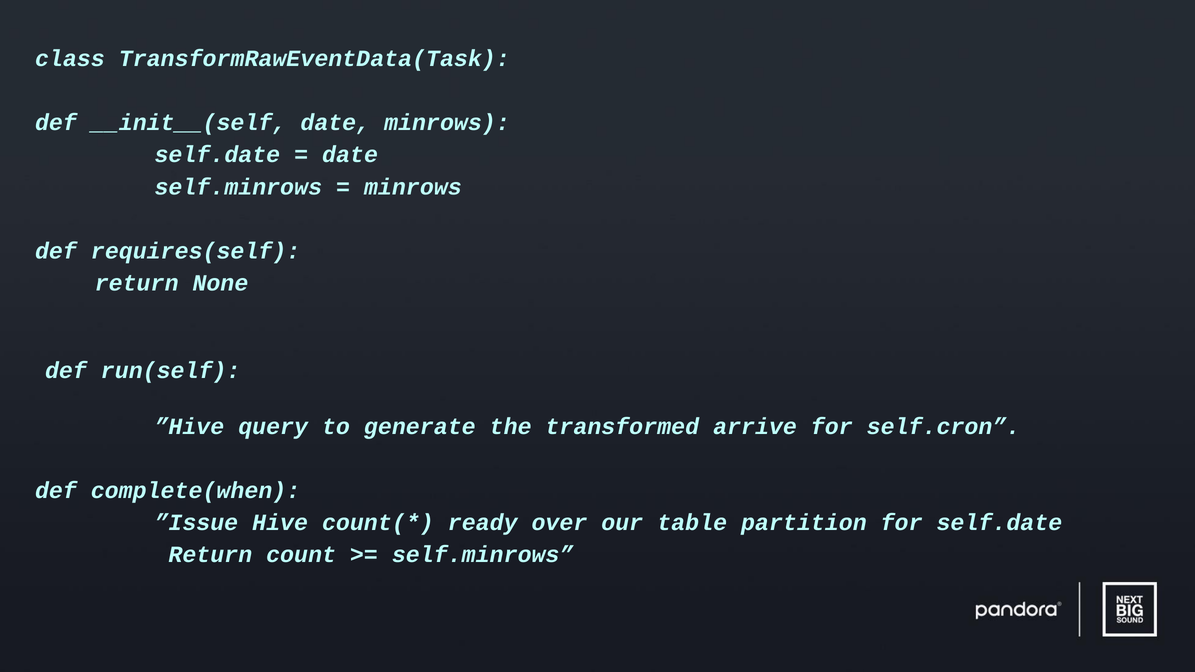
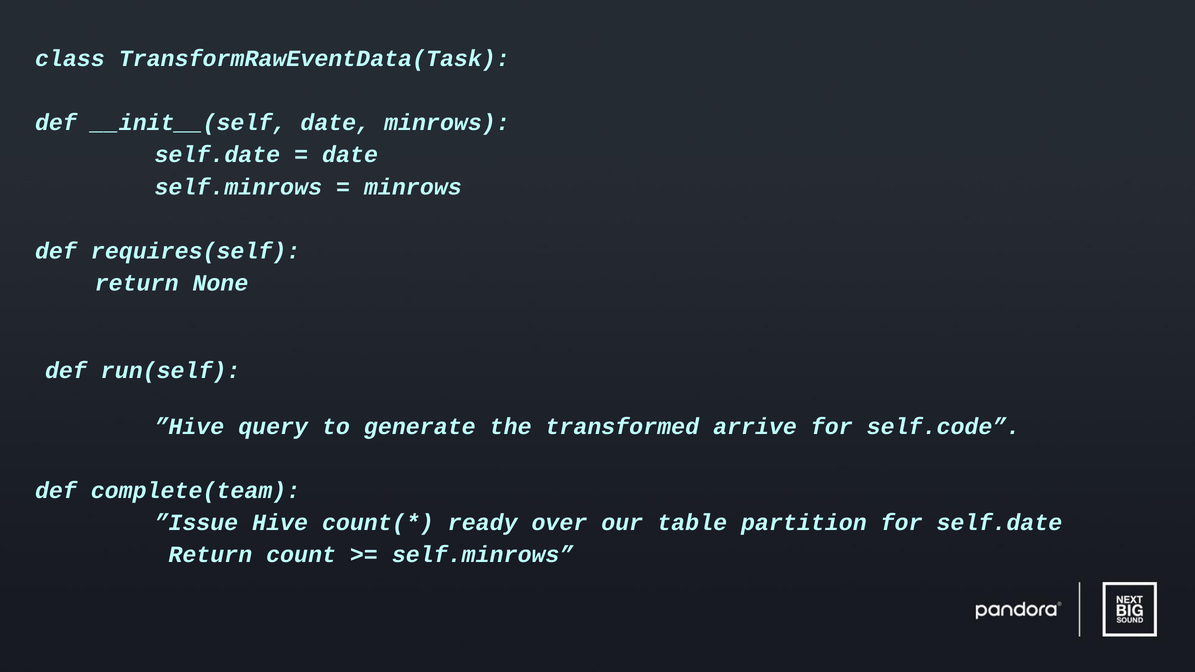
self.cron: self.cron -> self.code
complete(when: complete(when -> complete(team
